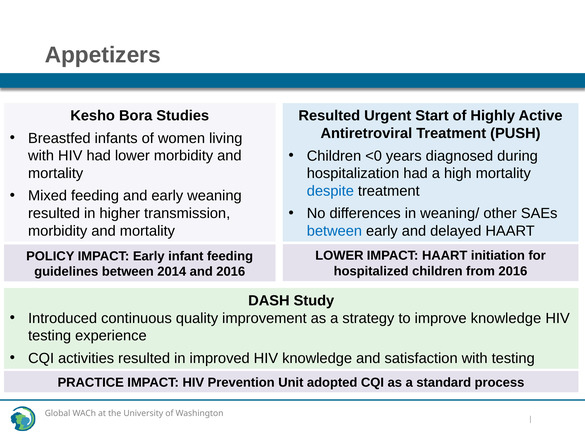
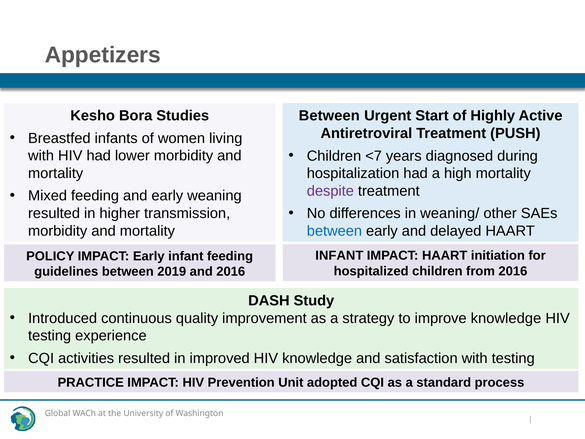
Resulted at (329, 116): Resulted -> Between
<0: <0 -> <7
despite colour: blue -> purple
LOWER at (339, 256): LOWER -> INFANT
2014: 2014 -> 2019
